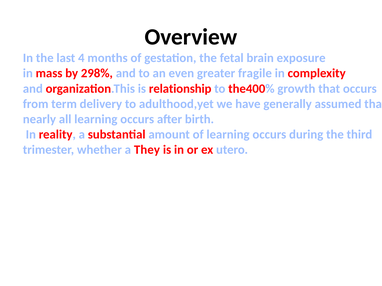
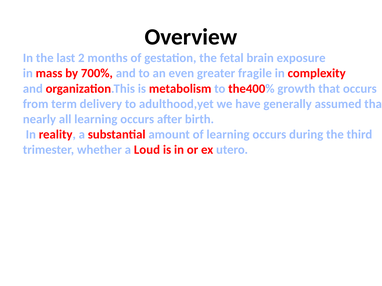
4: 4 -> 2
298%: 298% -> 700%
relationship: relationship -> metabolism
They: They -> Loud
